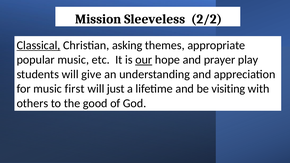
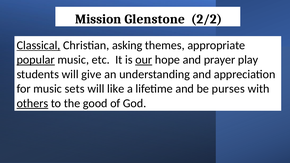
Sleeveless: Sleeveless -> Glenstone
popular underline: none -> present
first: first -> sets
just: just -> like
visiting: visiting -> purses
others underline: none -> present
